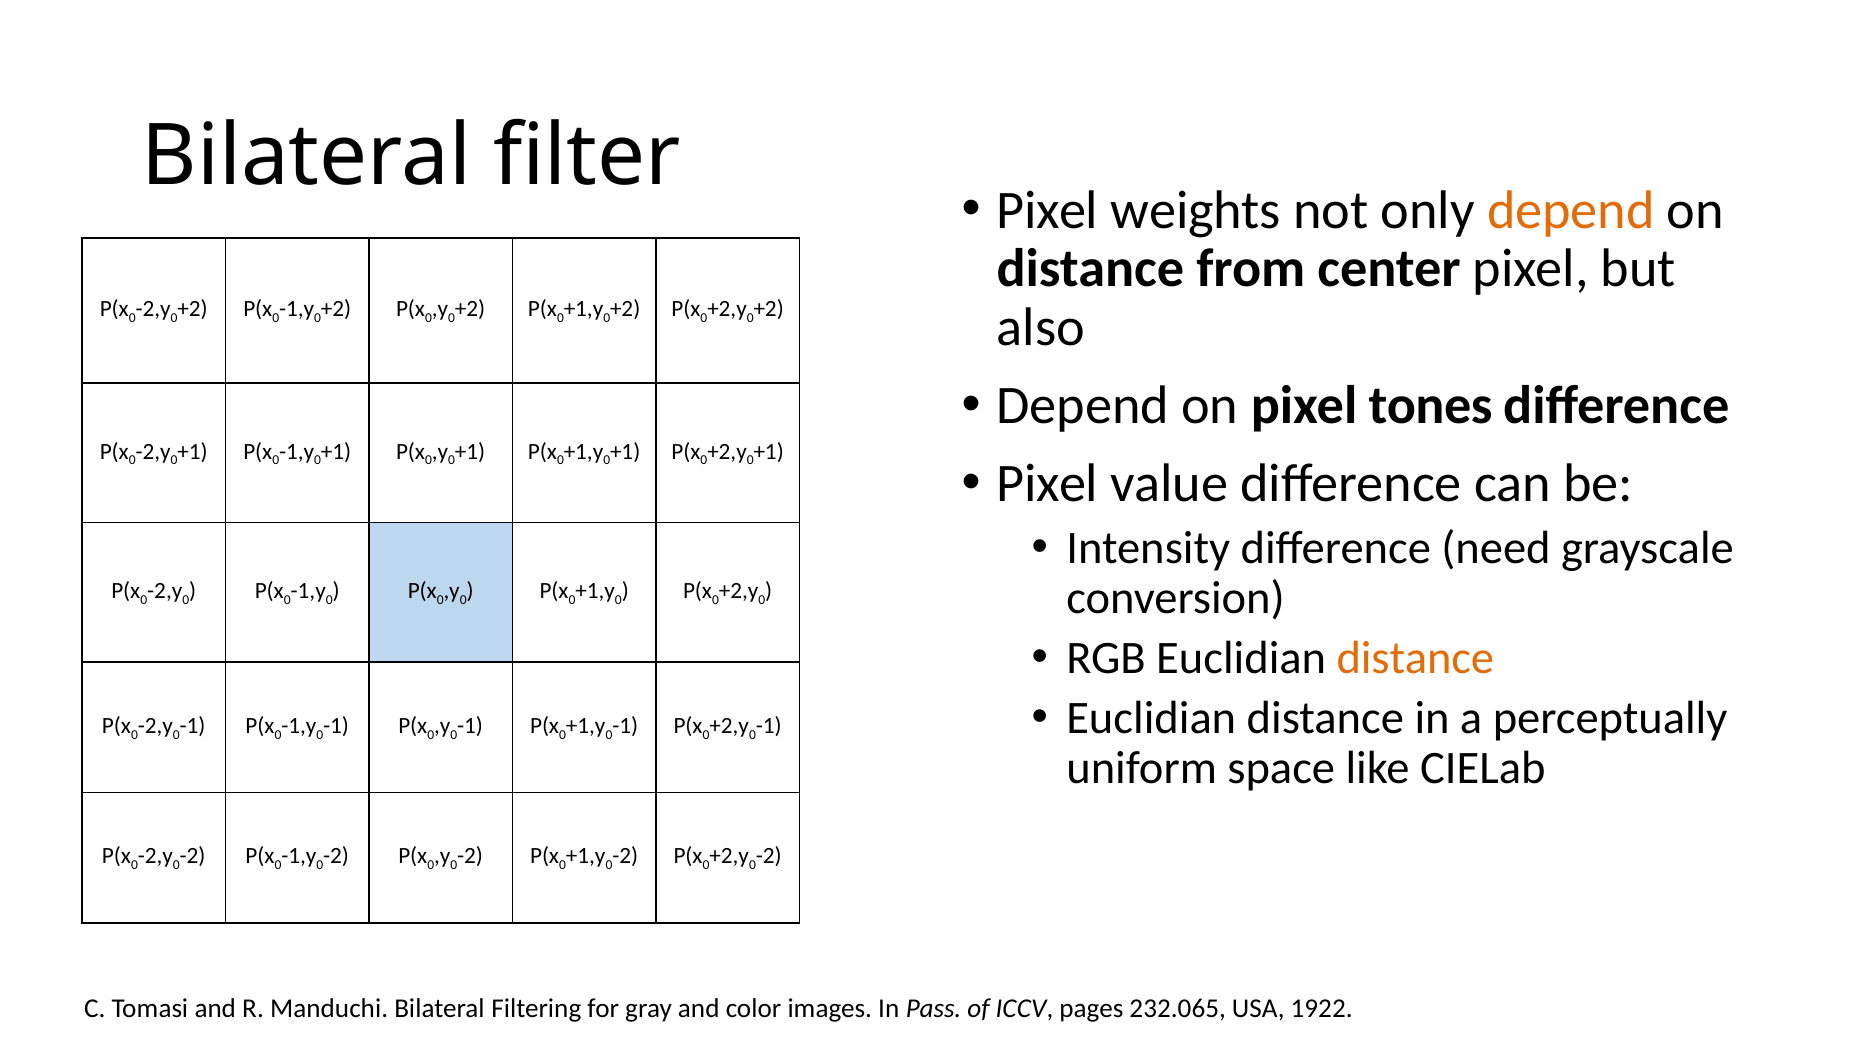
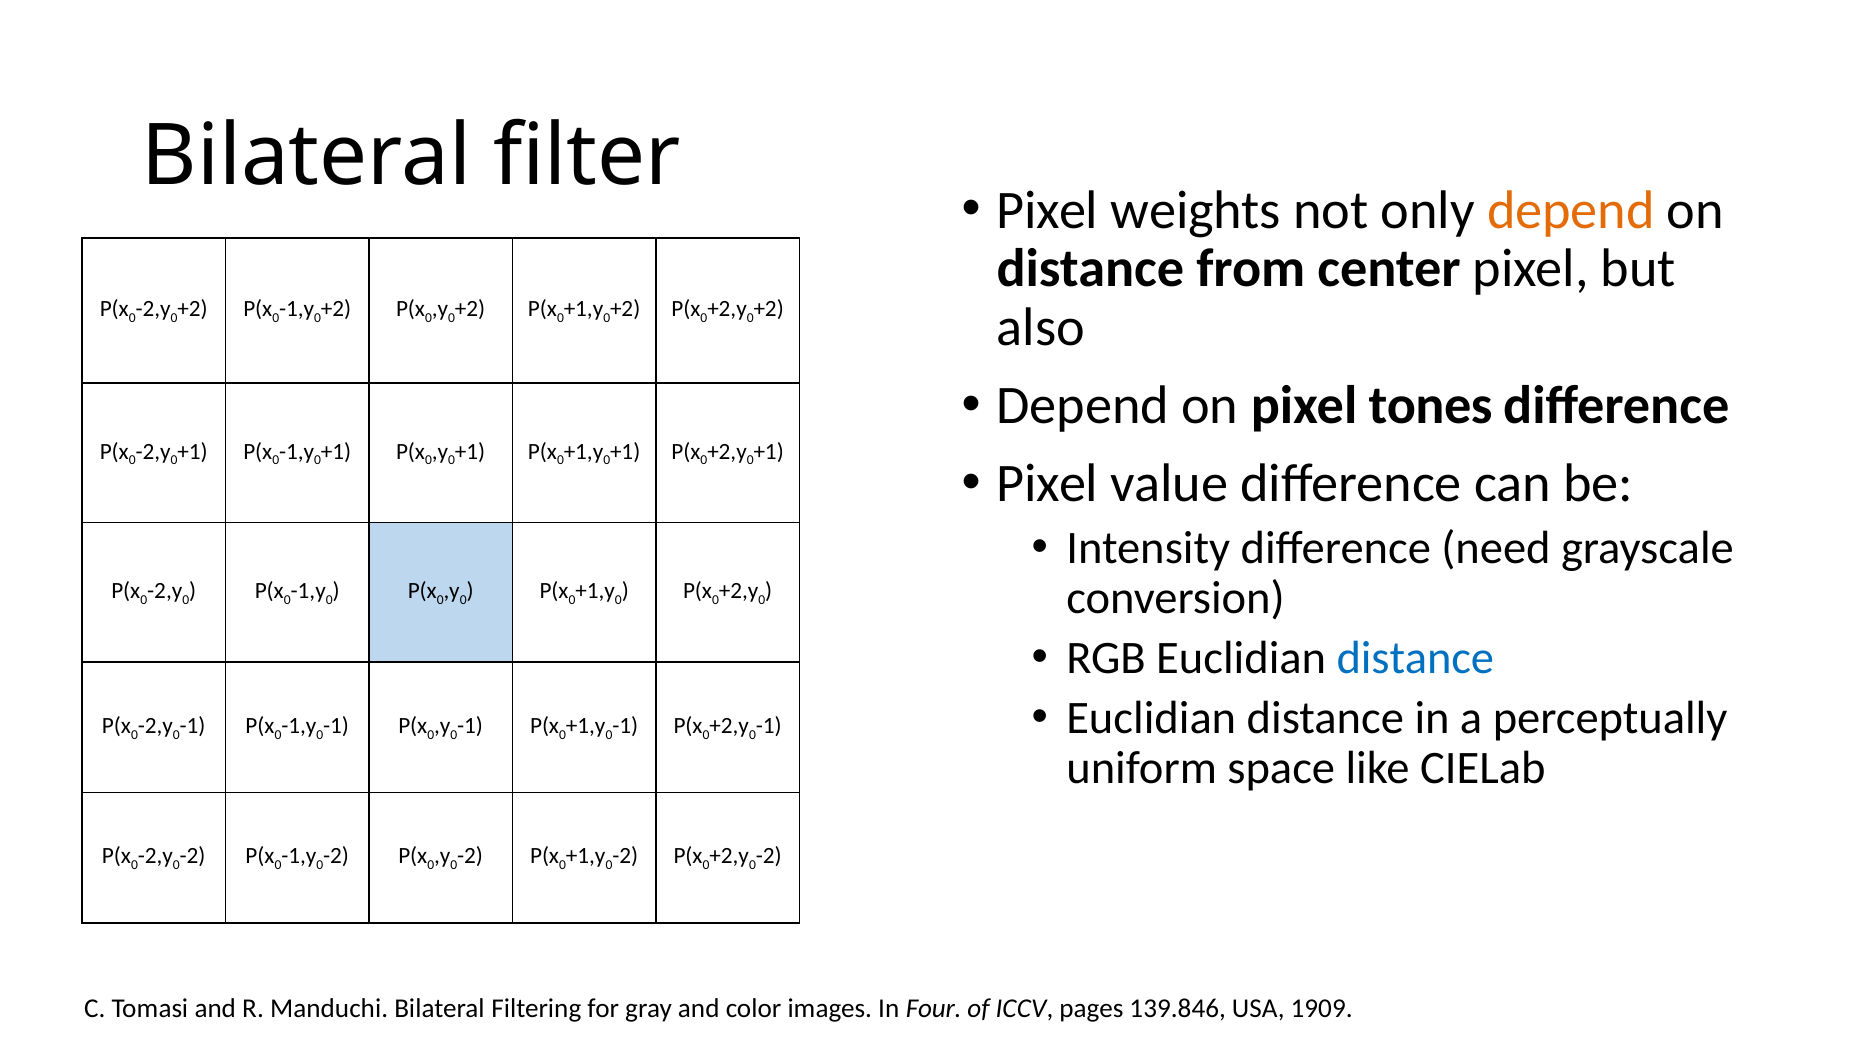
distance at (1415, 658) colour: orange -> blue
Pass: Pass -> Four
232.065: 232.065 -> 139.846
1922: 1922 -> 1909
